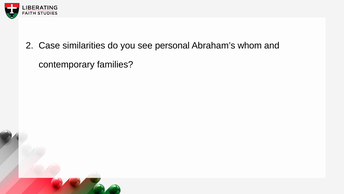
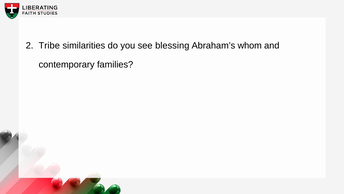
Case: Case -> Tribe
personal: personal -> blessing
